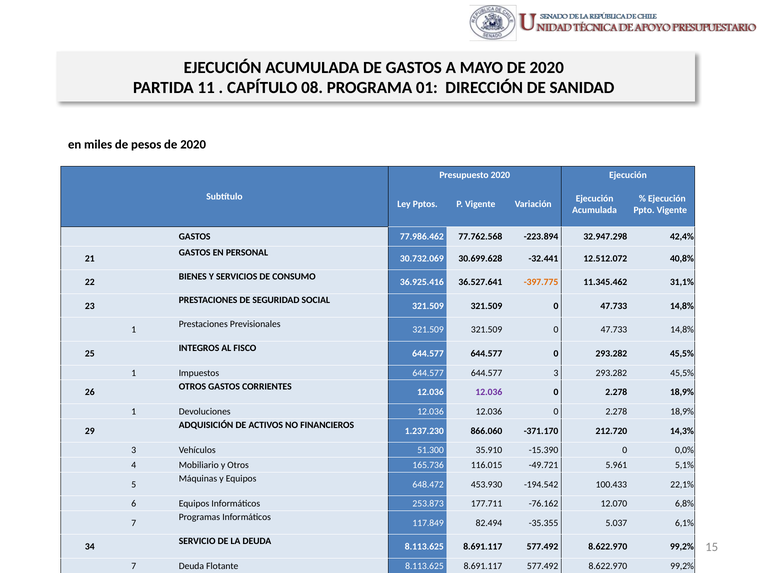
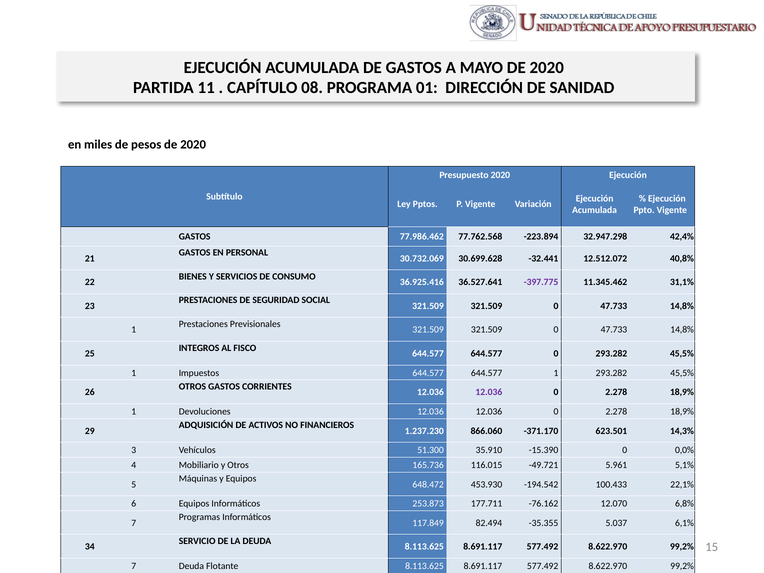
-397.775 colour: orange -> purple
644.577 3: 3 -> 1
212.720: 212.720 -> 623.501
